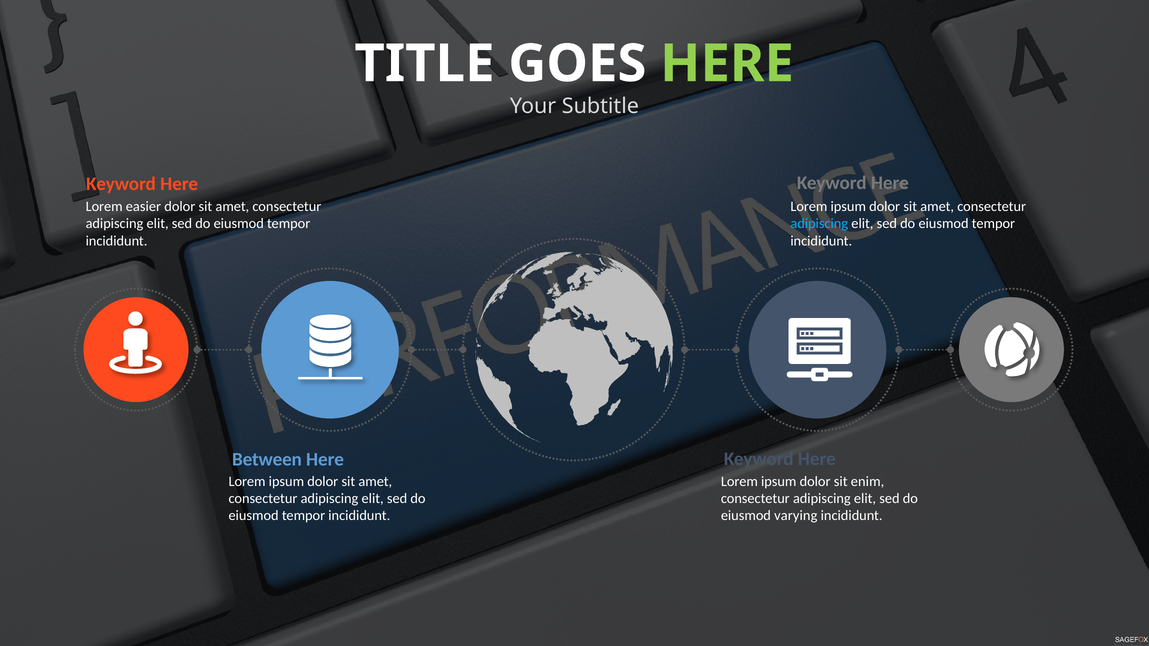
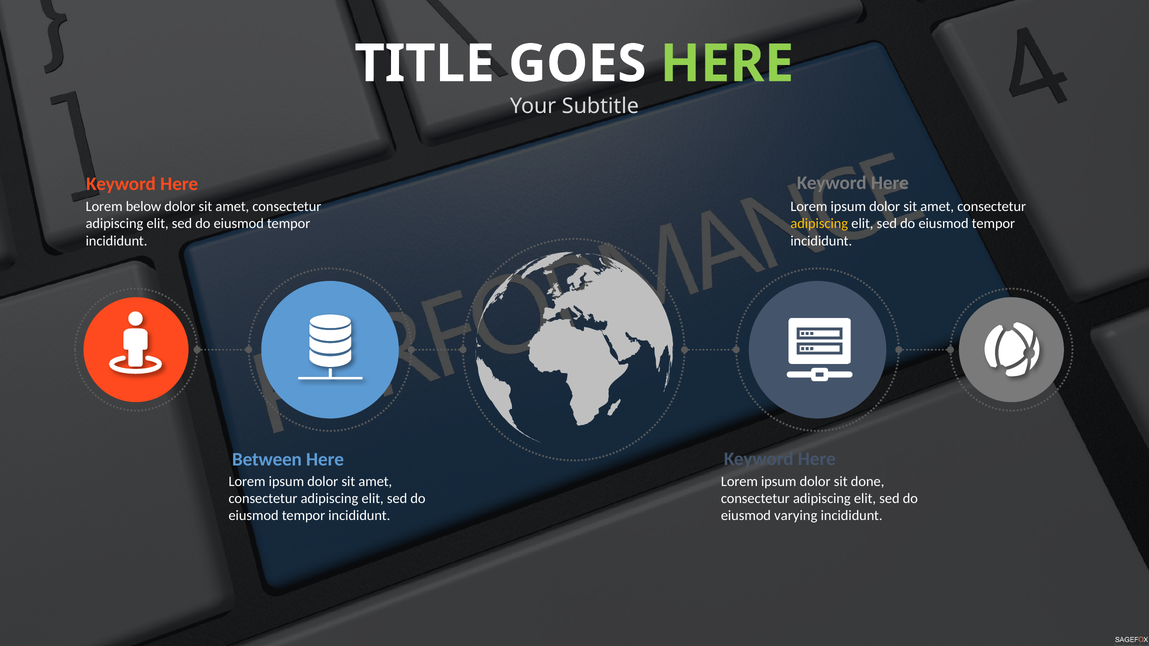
easier: easier -> below
adipiscing at (819, 224) colour: light blue -> yellow
enim: enim -> done
